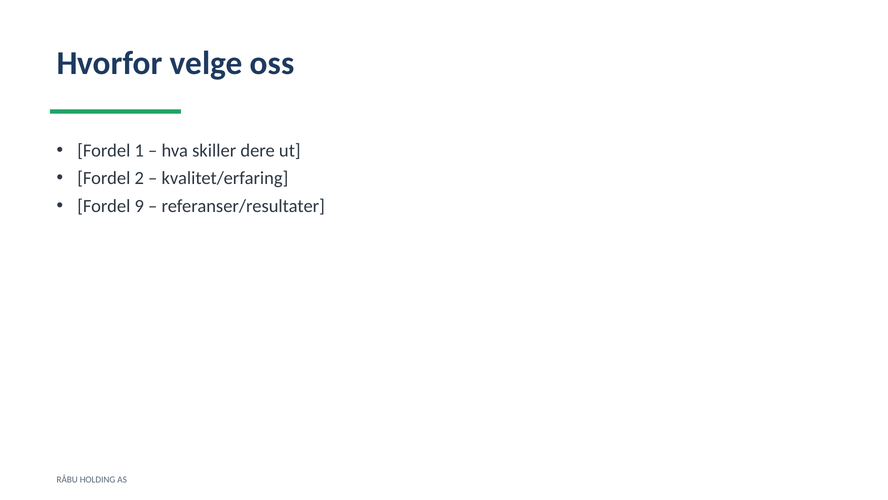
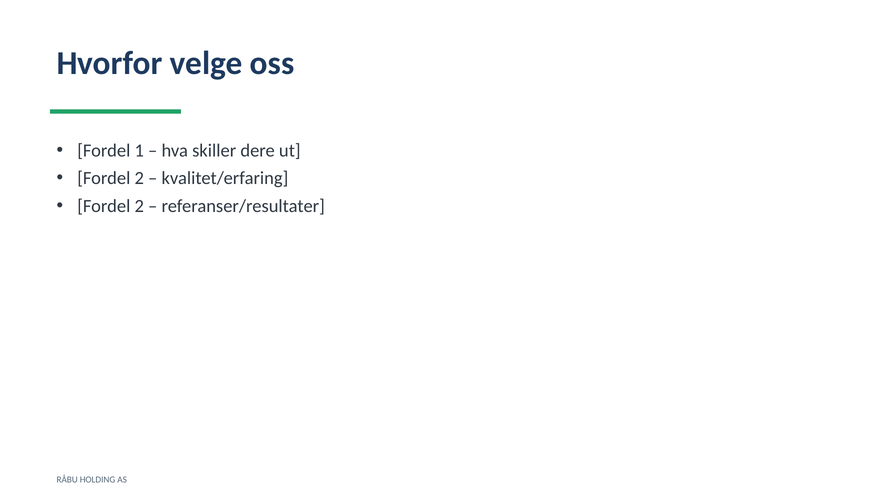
9 at (139, 206): 9 -> 2
